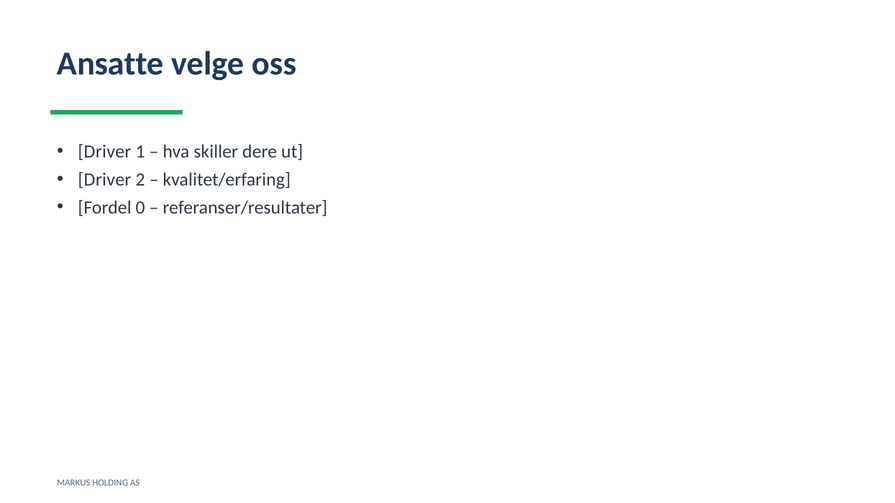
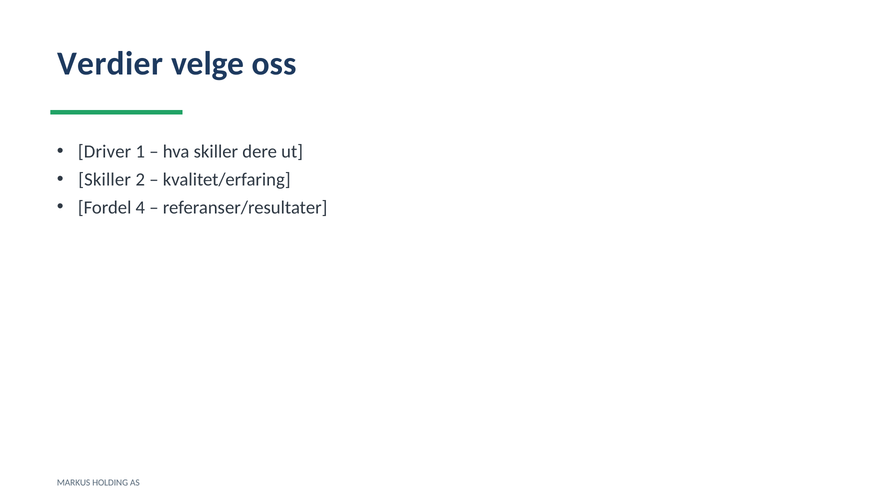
Ansatte: Ansatte -> Verdier
Driver at (105, 180): Driver -> Skiller
0: 0 -> 4
